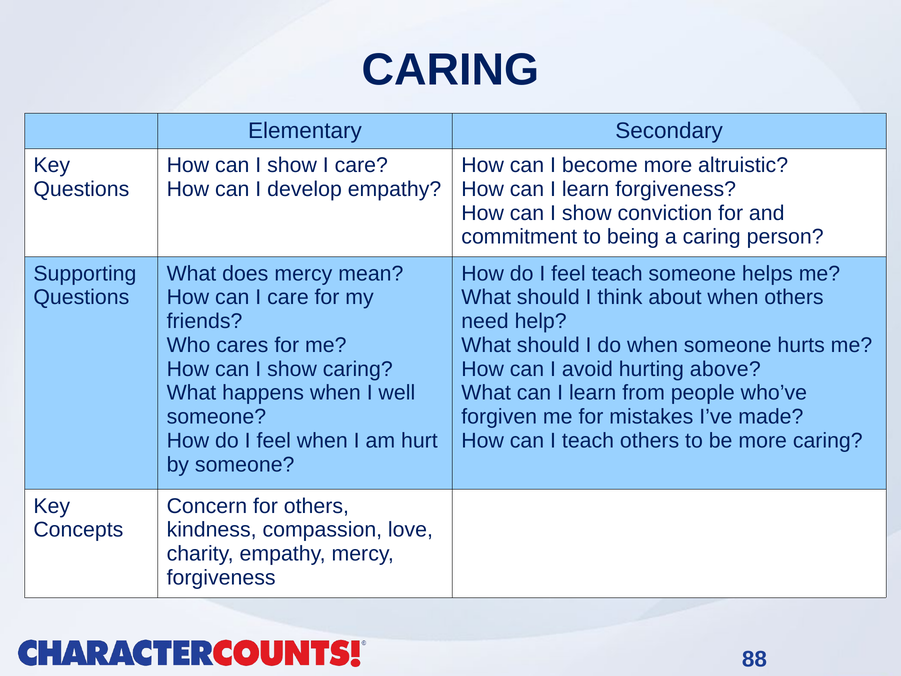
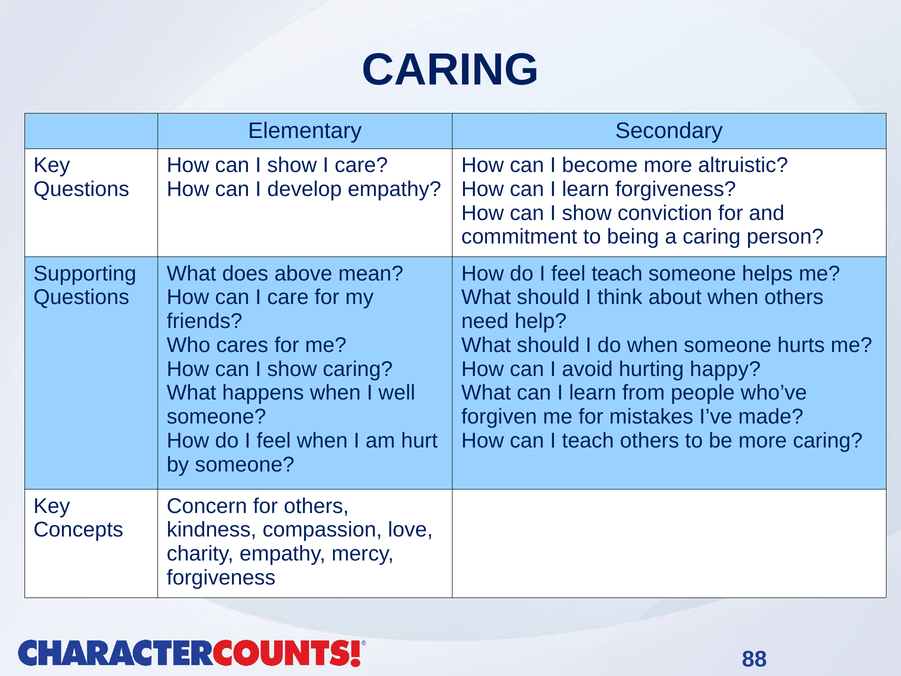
does mercy: mercy -> above
above: above -> happy
